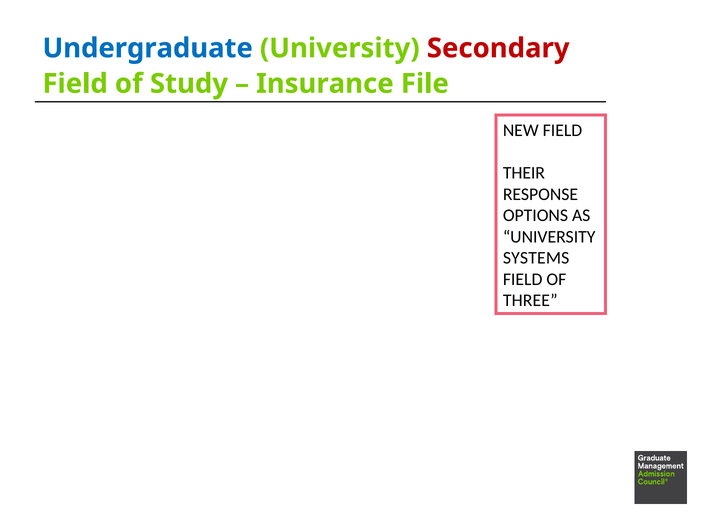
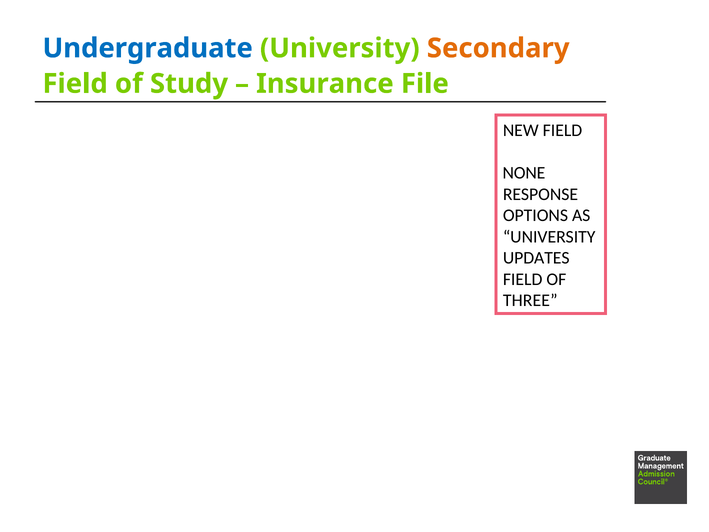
Secondary colour: red -> orange
THEIR: THEIR -> NONE
SYSTEMS: SYSTEMS -> UPDATES
